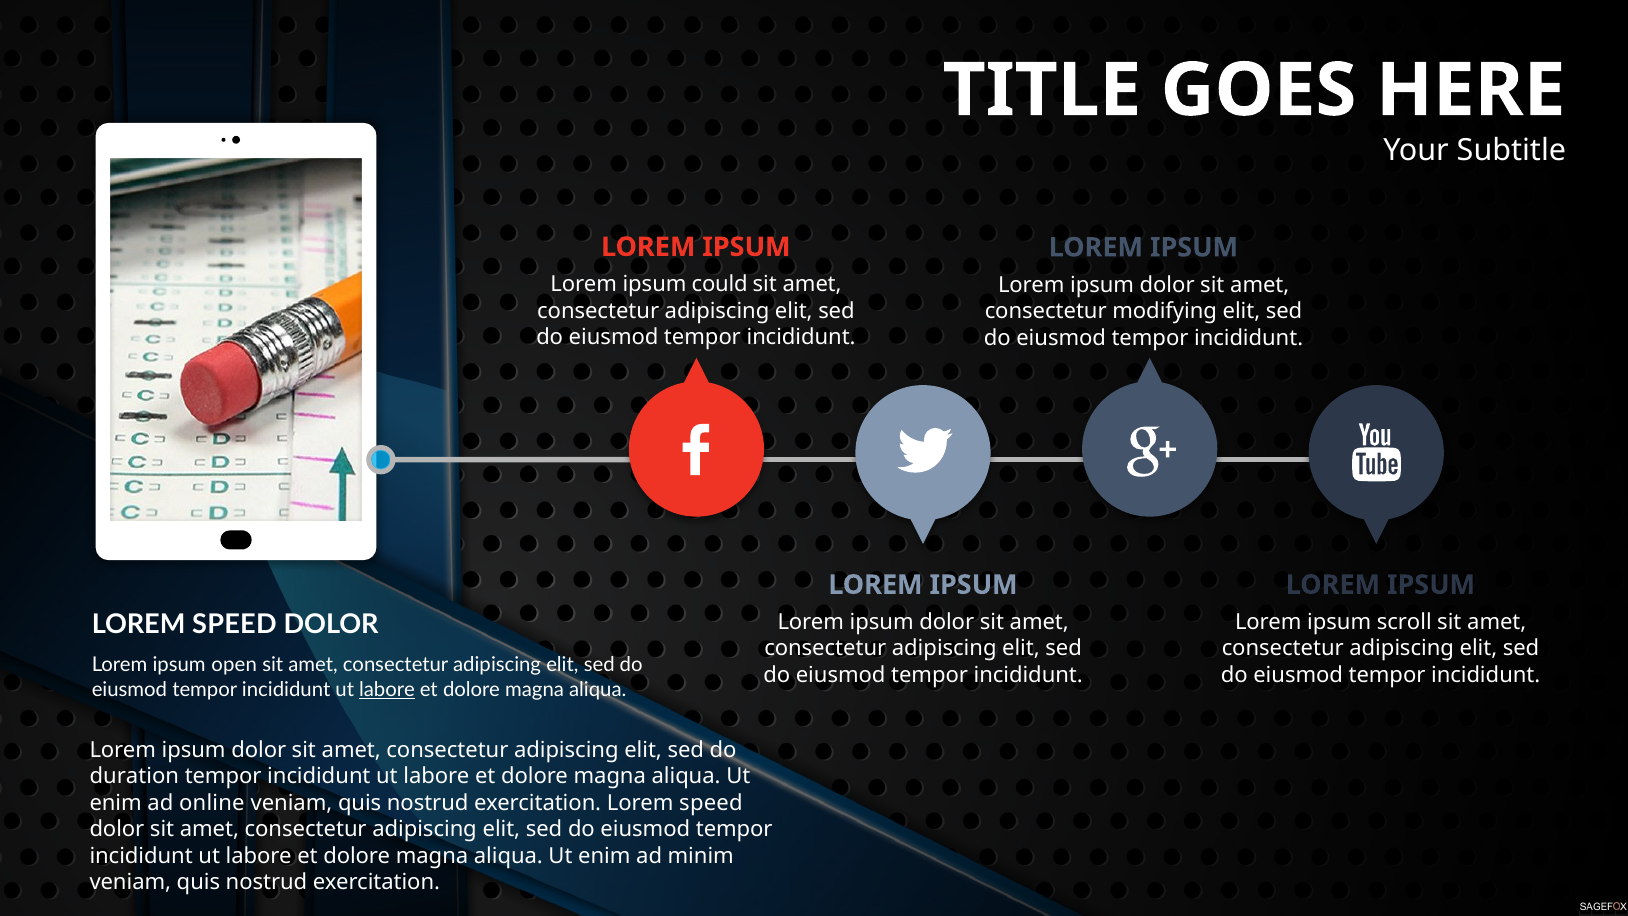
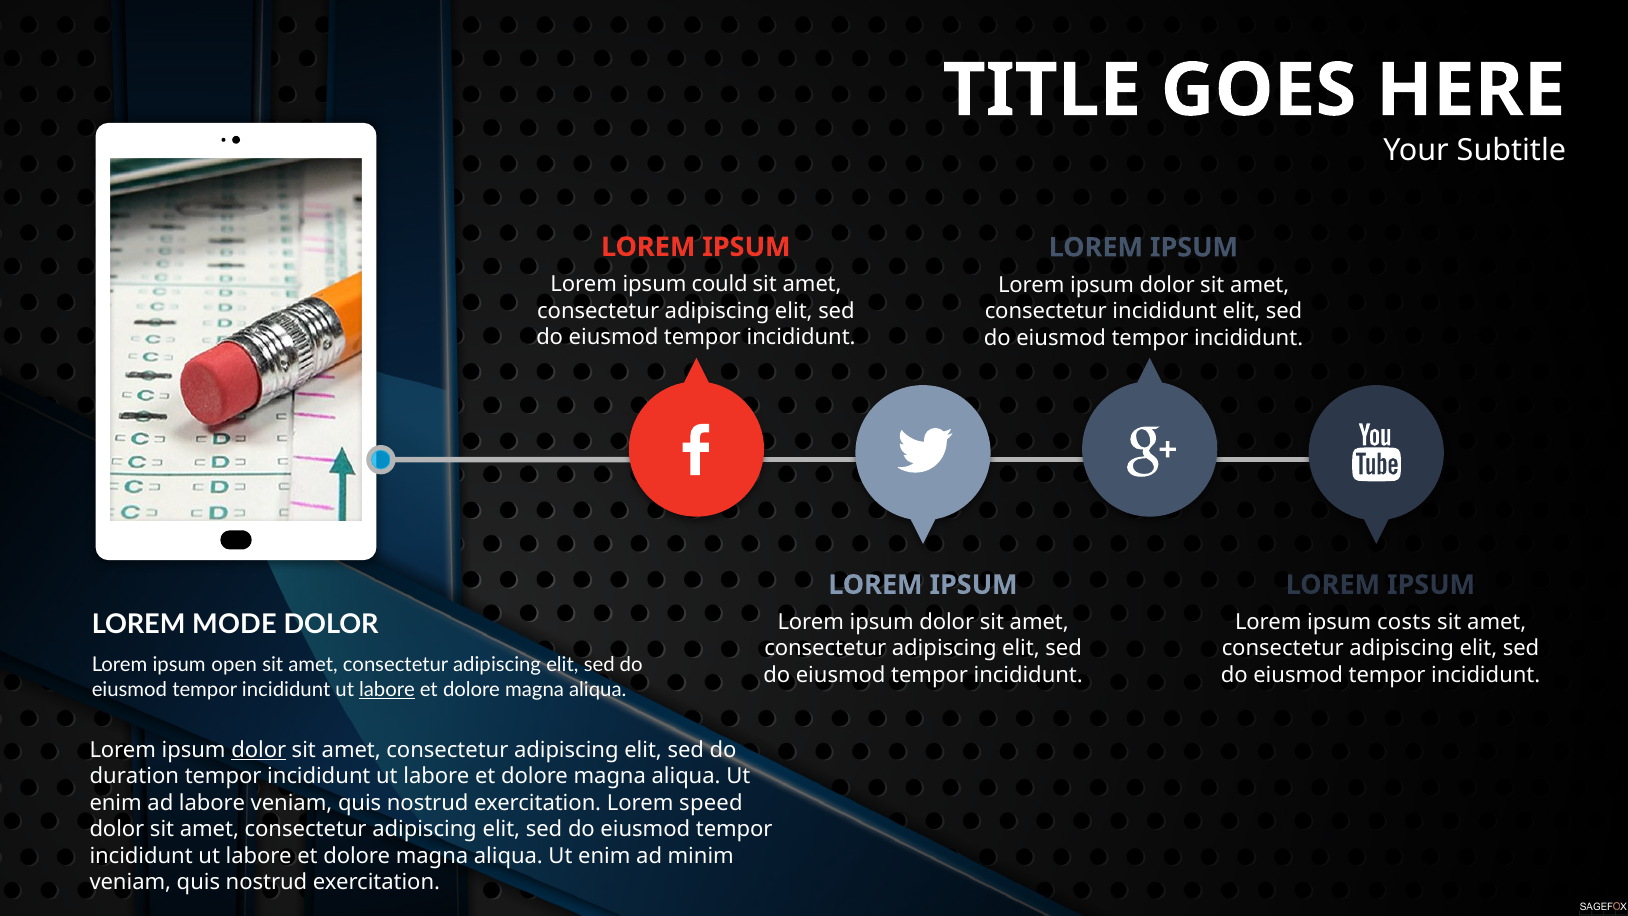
consectetur modifying: modifying -> incididunt
SPEED at (234, 625): SPEED -> MODE
scroll: scroll -> costs
dolor at (259, 750) underline: none -> present
ad online: online -> labore
